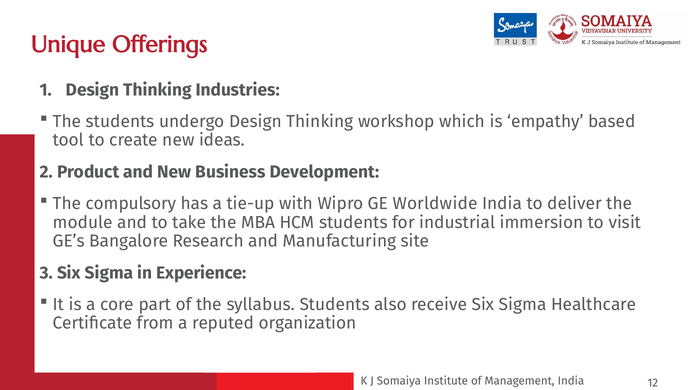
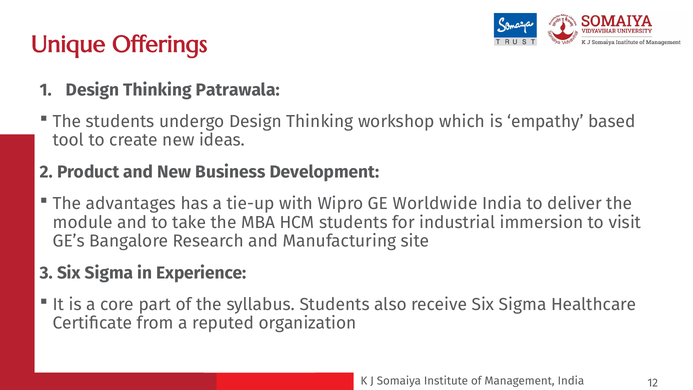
Industries: Industries -> Patrawala
compulsory: compulsory -> advantages
